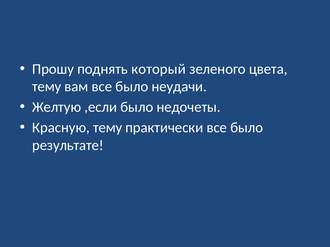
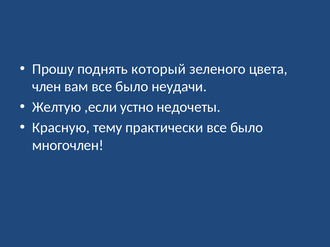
тему at (47, 87): тему -> член
,если было: было -> устно
результате: результате -> многочлен
